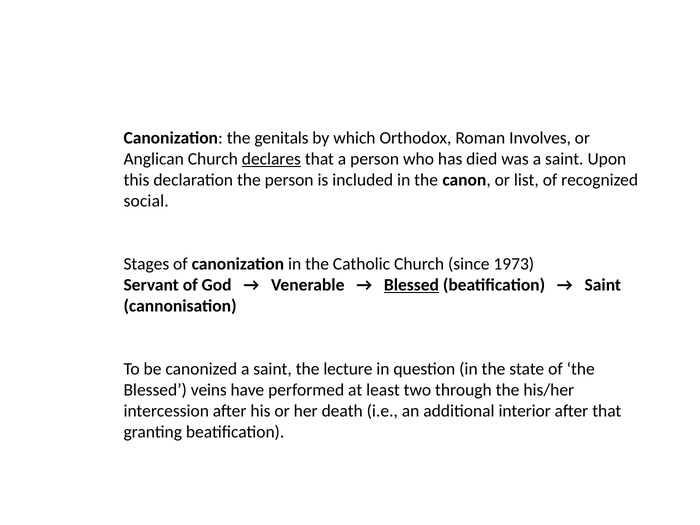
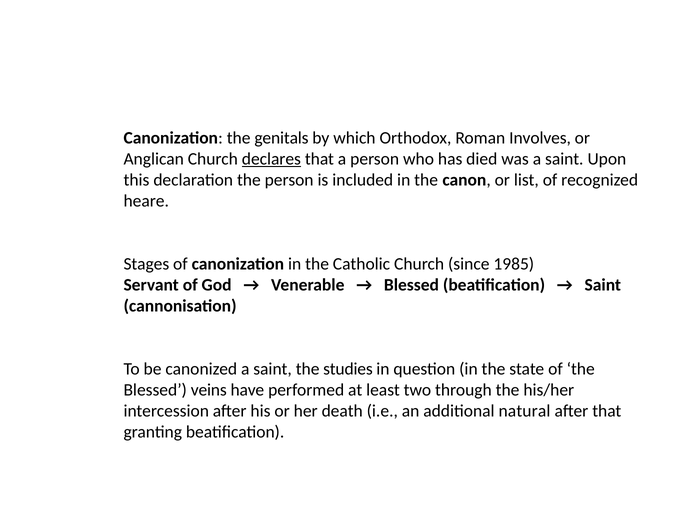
social: social -> heare
1973: 1973 -> 1985
Blessed at (411, 285) underline: present -> none
lecture: lecture -> studies
interior: interior -> natural
